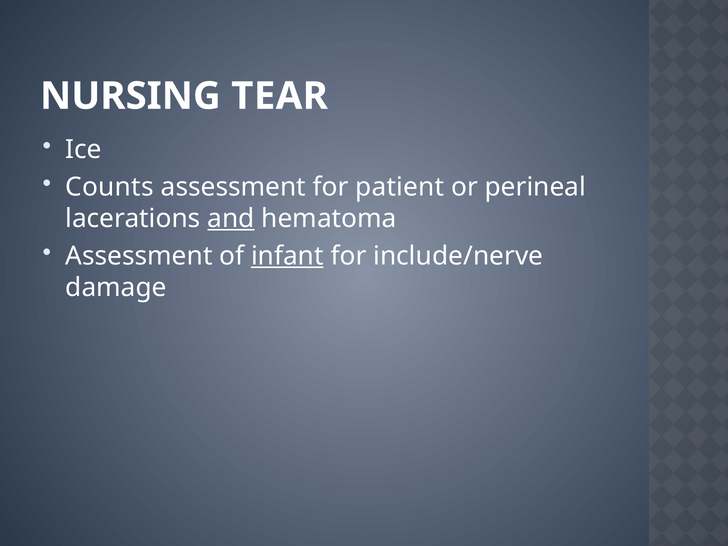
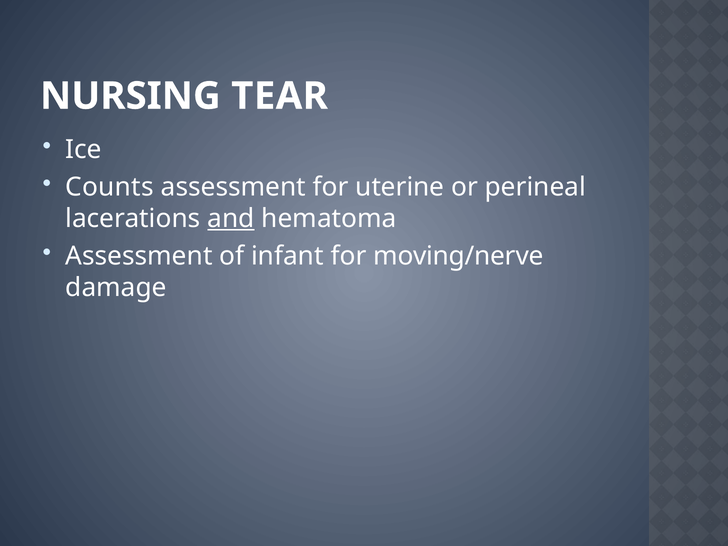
patient: patient -> uterine
infant underline: present -> none
include/nerve: include/nerve -> moving/nerve
